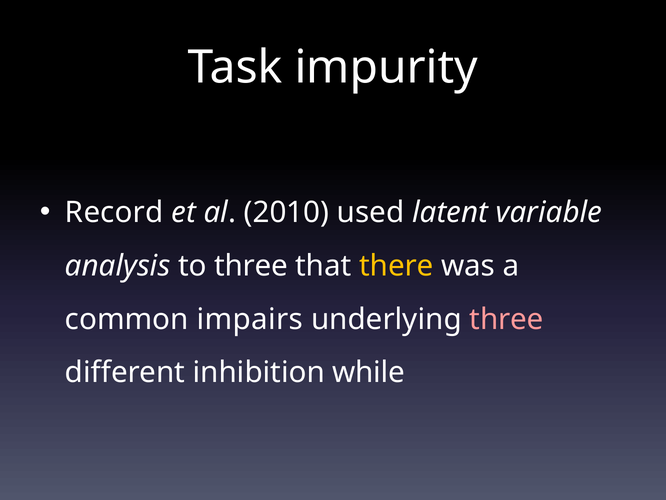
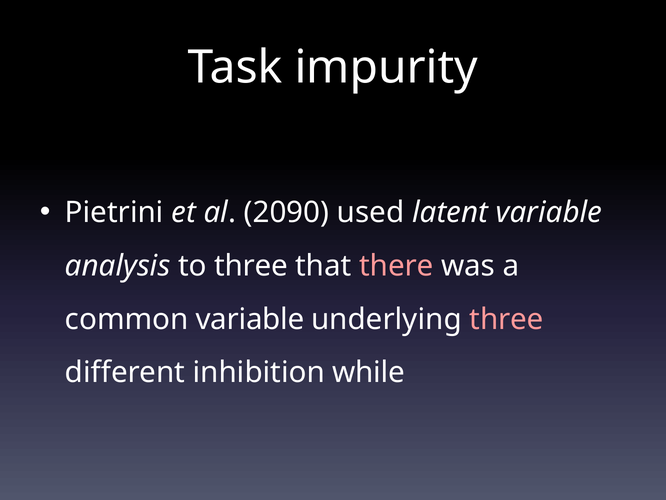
Record: Record -> Pietrini
2010: 2010 -> 2090
there colour: yellow -> pink
common impairs: impairs -> variable
